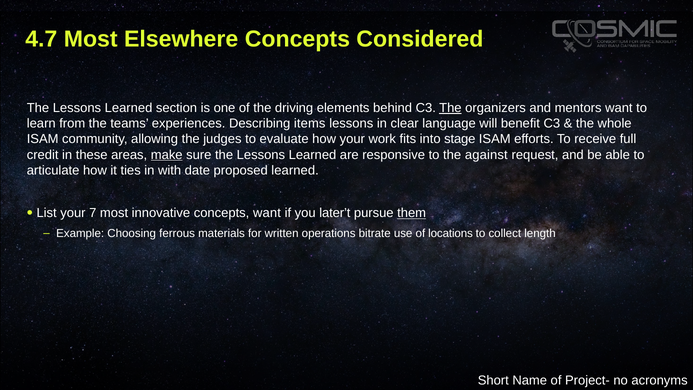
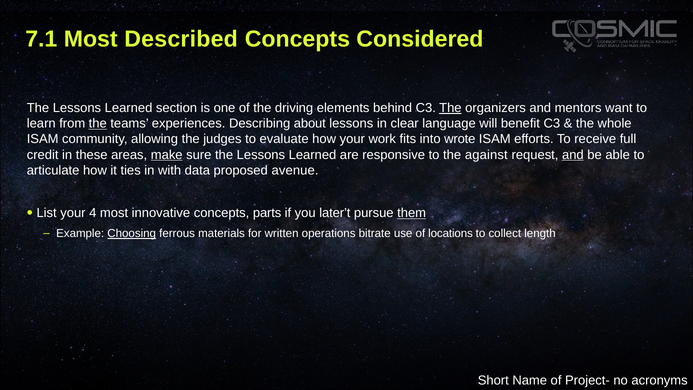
4.7: 4.7 -> 7.1
Elsewhere: Elsewhere -> Described
the at (98, 124) underline: none -> present
items: items -> about
stage: stage -> wrote
and at (573, 155) underline: none -> present
date: date -> data
proposed learned: learned -> avenue
7: 7 -> 4
concepts want: want -> parts
Choosing underline: none -> present
